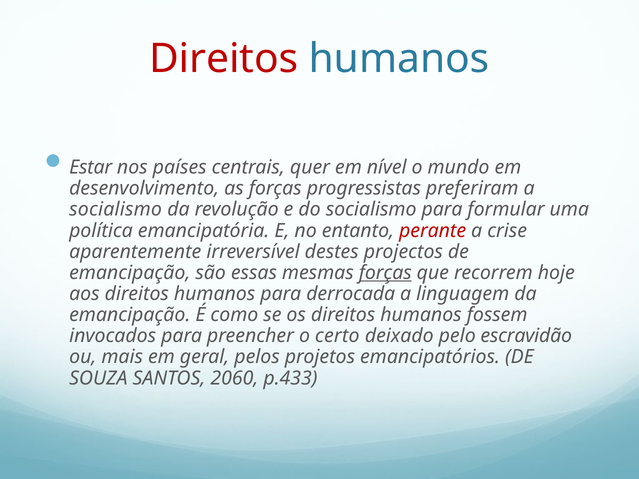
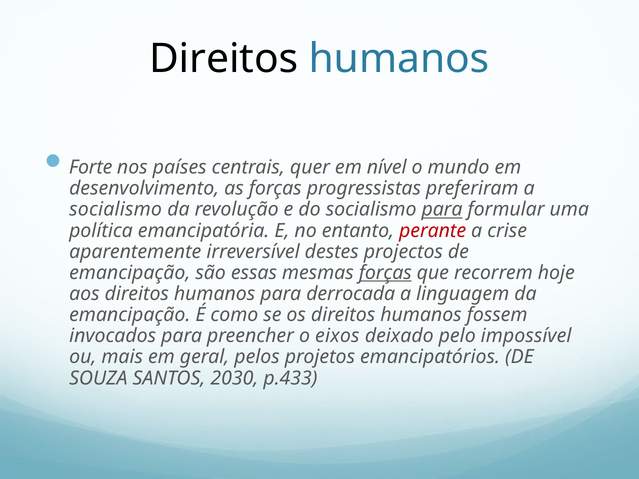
Direitos at (224, 59) colour: red -> black
Estar: Estar -> Forte
para at (442, 210) underline: none -> present
certo: certo -> eixos
escravidão: escravidão -> impossível
2060: 2060 -> 2030
